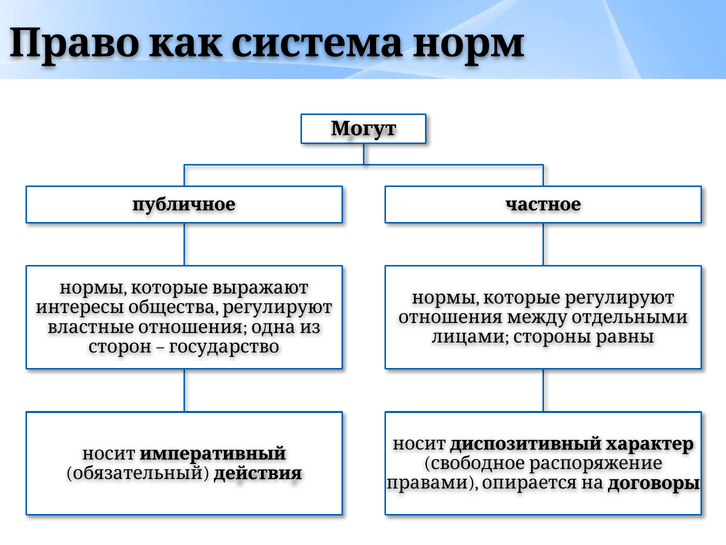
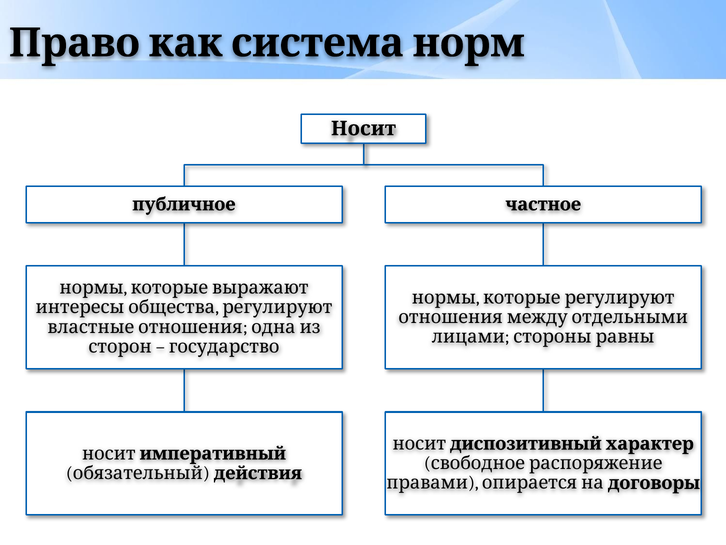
Могут at (364, 128): Могут -> Носит
